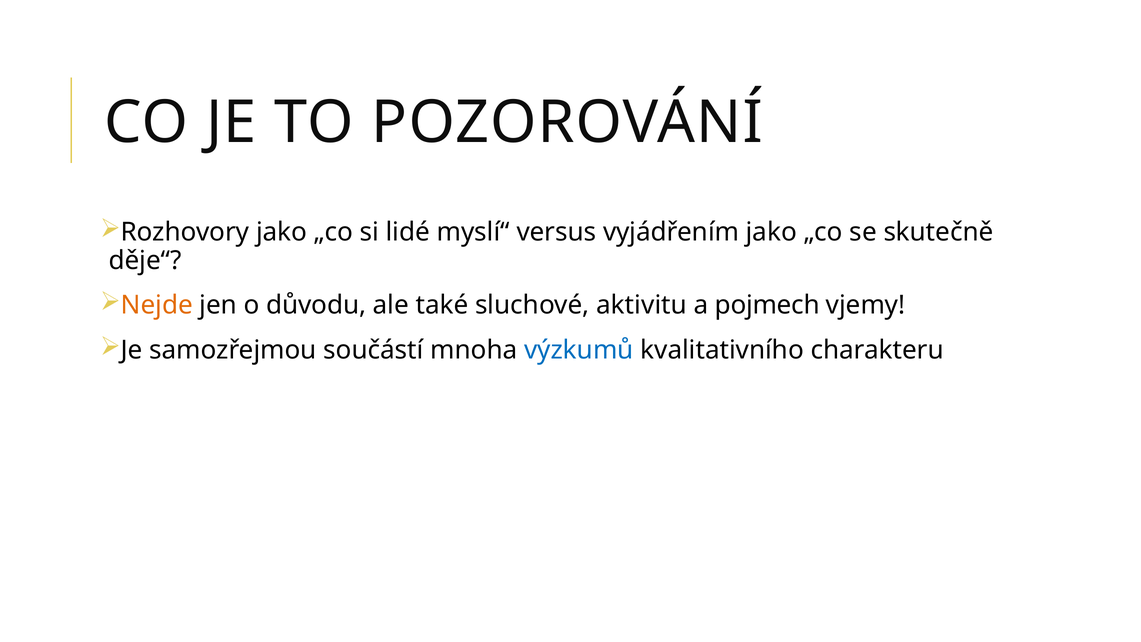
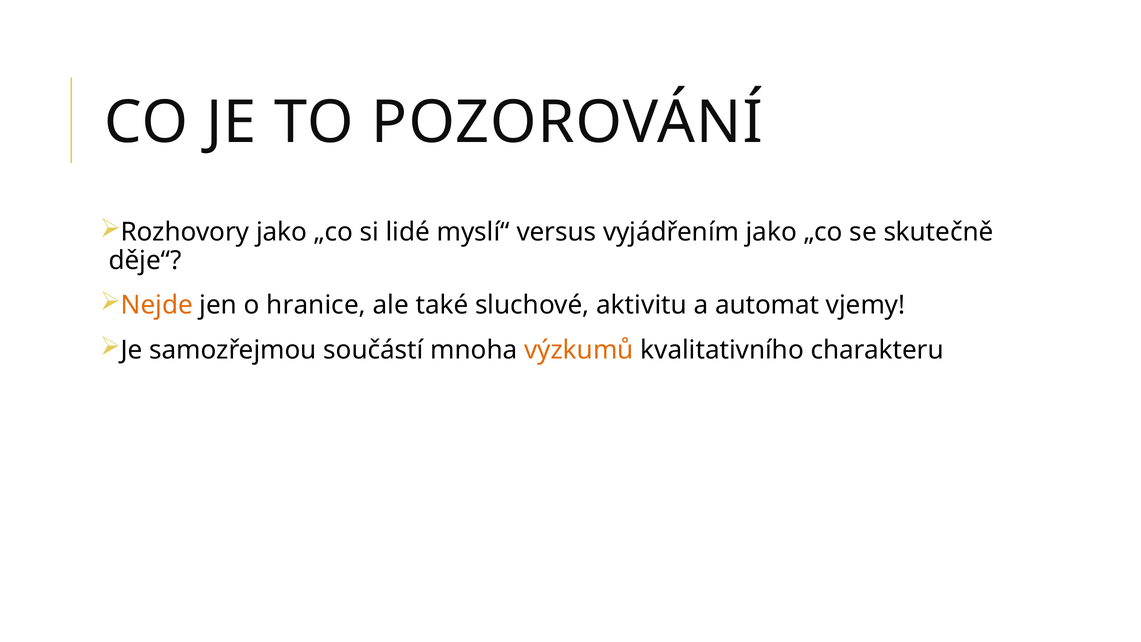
důvodu: důvodu -> hranice
pojmech: pojmech -> automat
výzkumů colour: blue -> orange
